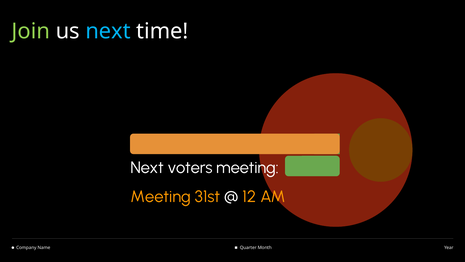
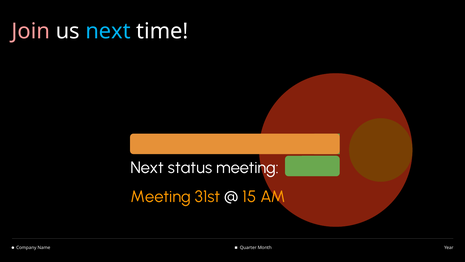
Join colour: light green -> pink
voters: voters -> status
12: 12 -> 15
